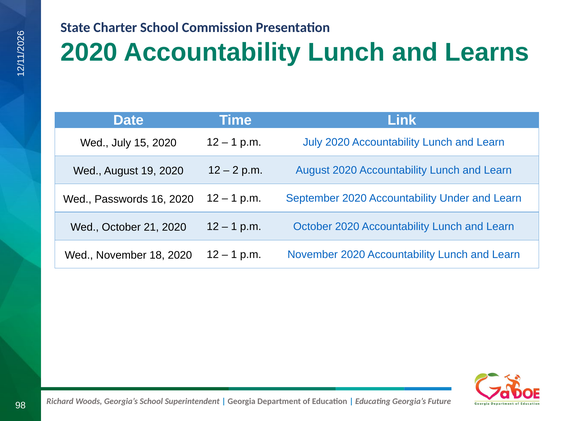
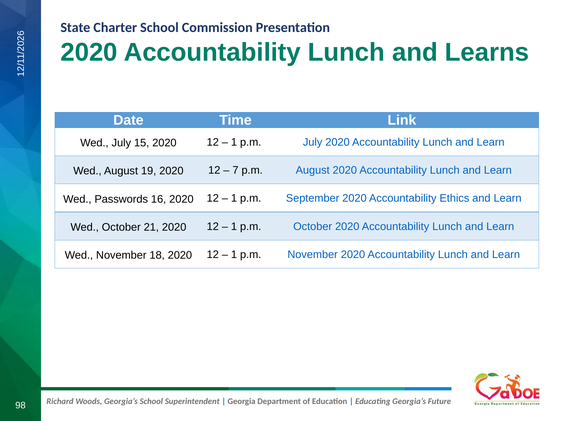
2 at (235, 170): 2 -> 7
Under: Under -> Ethics
